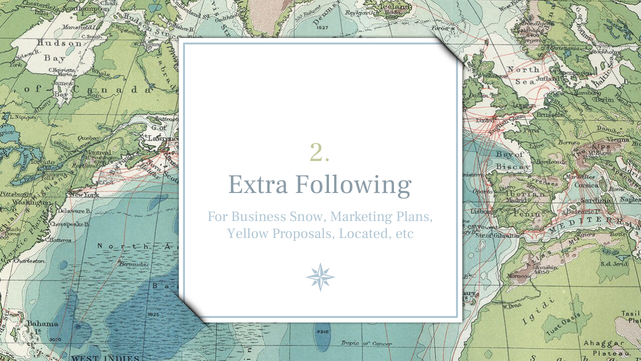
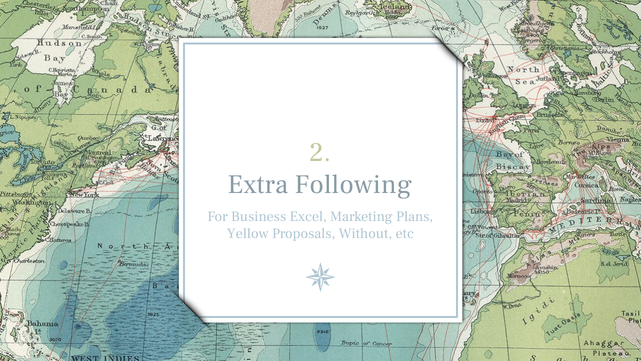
Snow: Snow -> Excel
Located: Located -> Without
